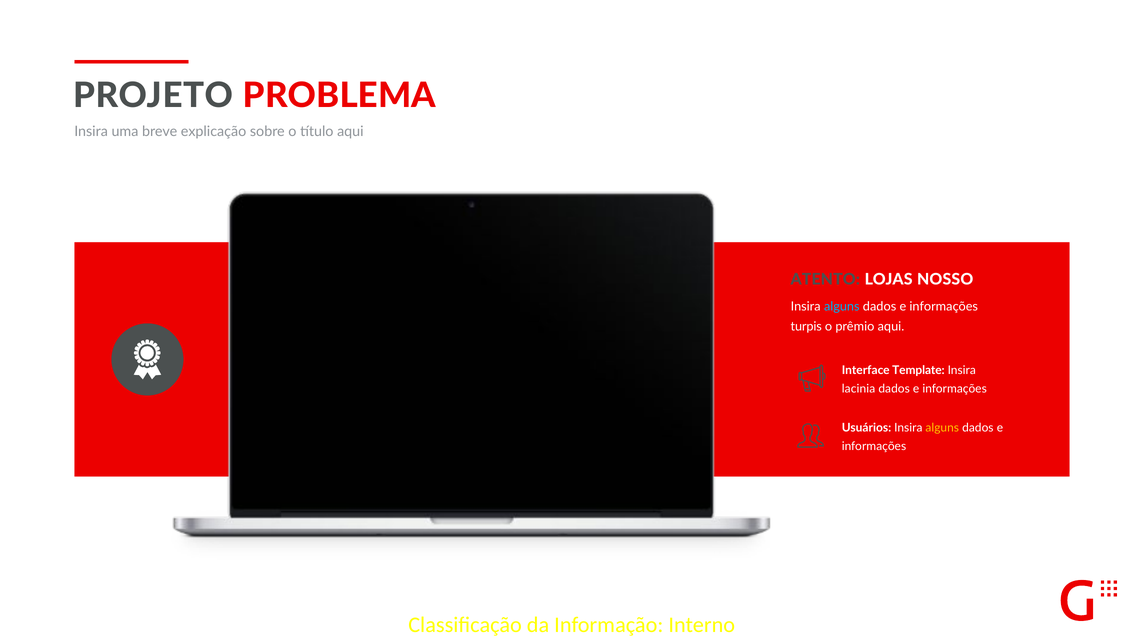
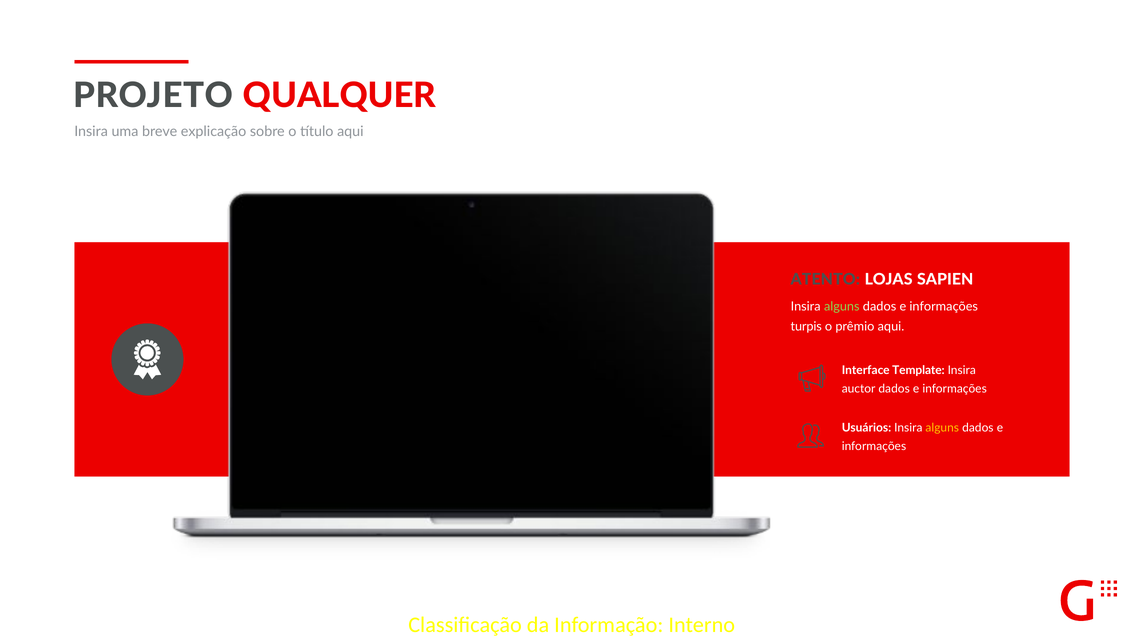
PROBLEMA: PROBLEMA -> QUALQUER
NOSSO: NOSSO -> SAPIEN
alguns at (842, 306) colour: light blue -> light green
lacinia: lacinia -> auctor
